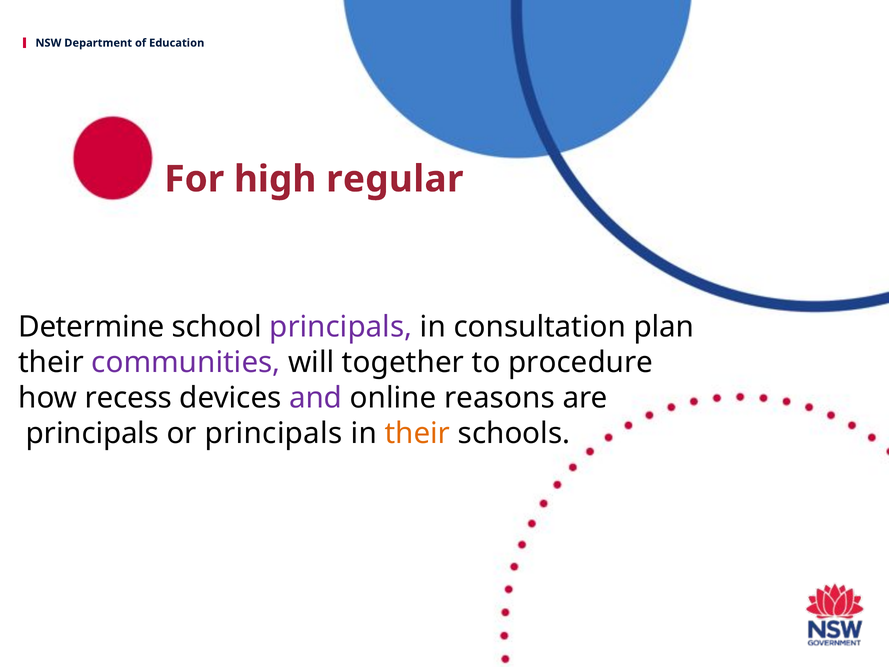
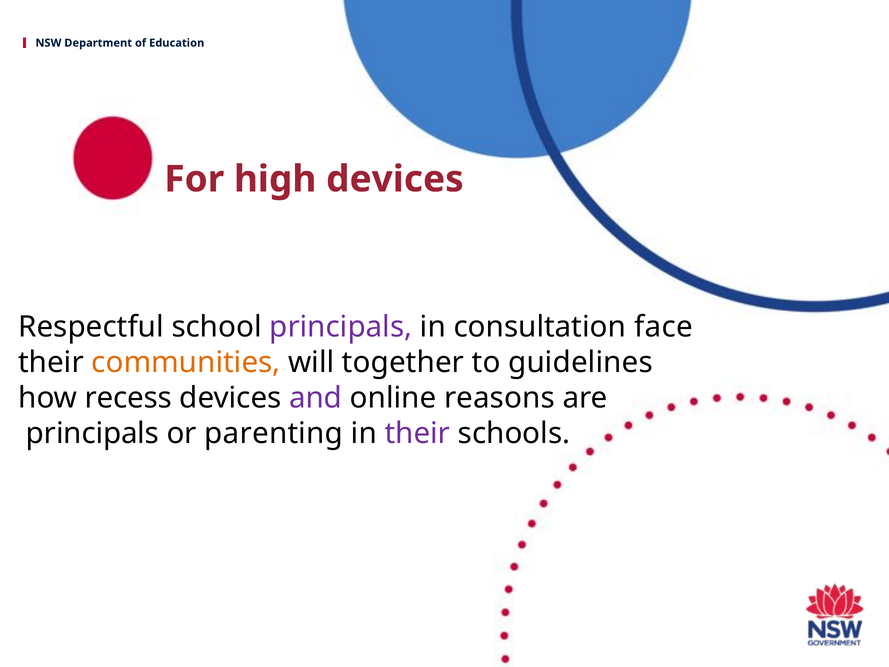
high regular: regular -> devices
Determine: Determine -> Respectful
plan: plan -> face
communities colour: purple -> orange
procedure: procedure -> guidelines
or principals: principals -> parenting
their at (417, 433) colour: orange -> purple
